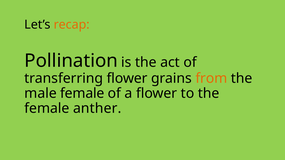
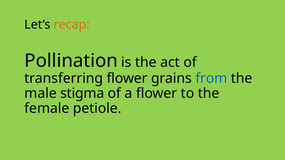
from colour: orange -> blue
male female: female -> stigma
anther: anther -> petiole
